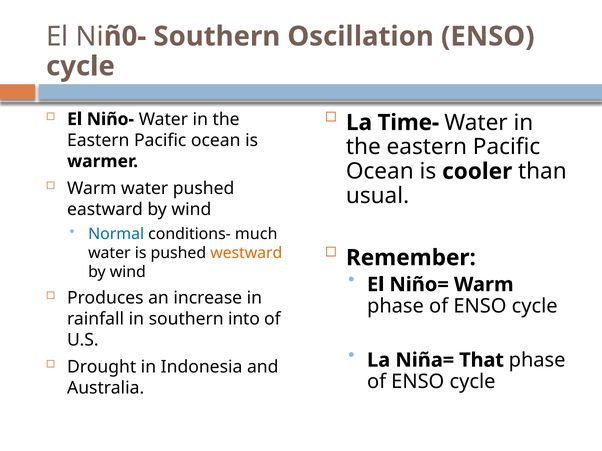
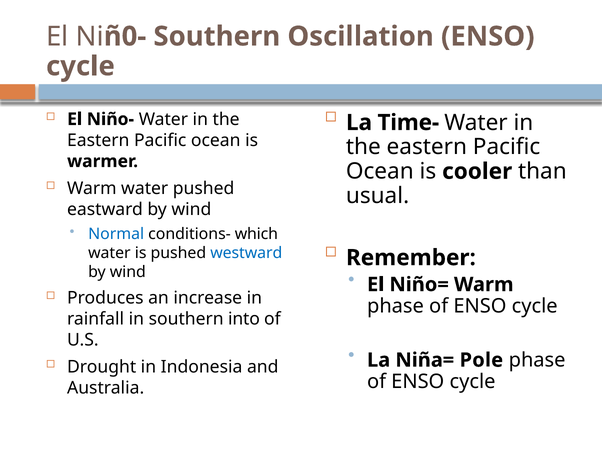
much: much -> which
westward colour: orange -> blue
That: That -> Pole
